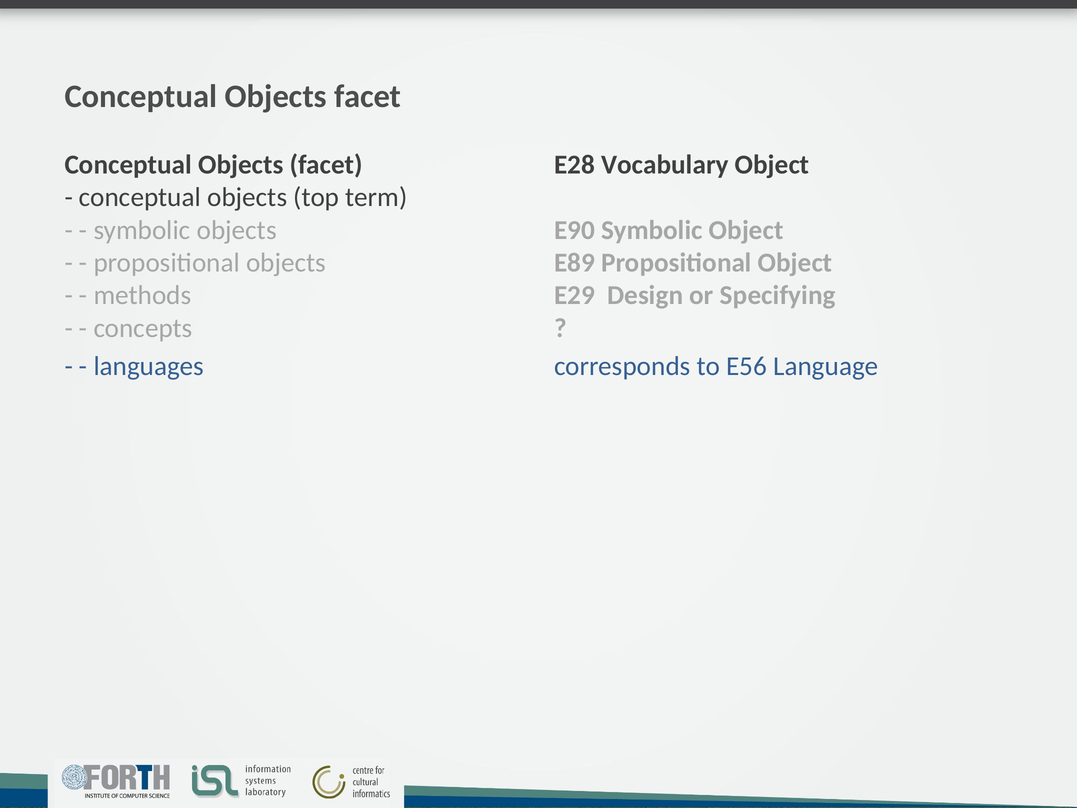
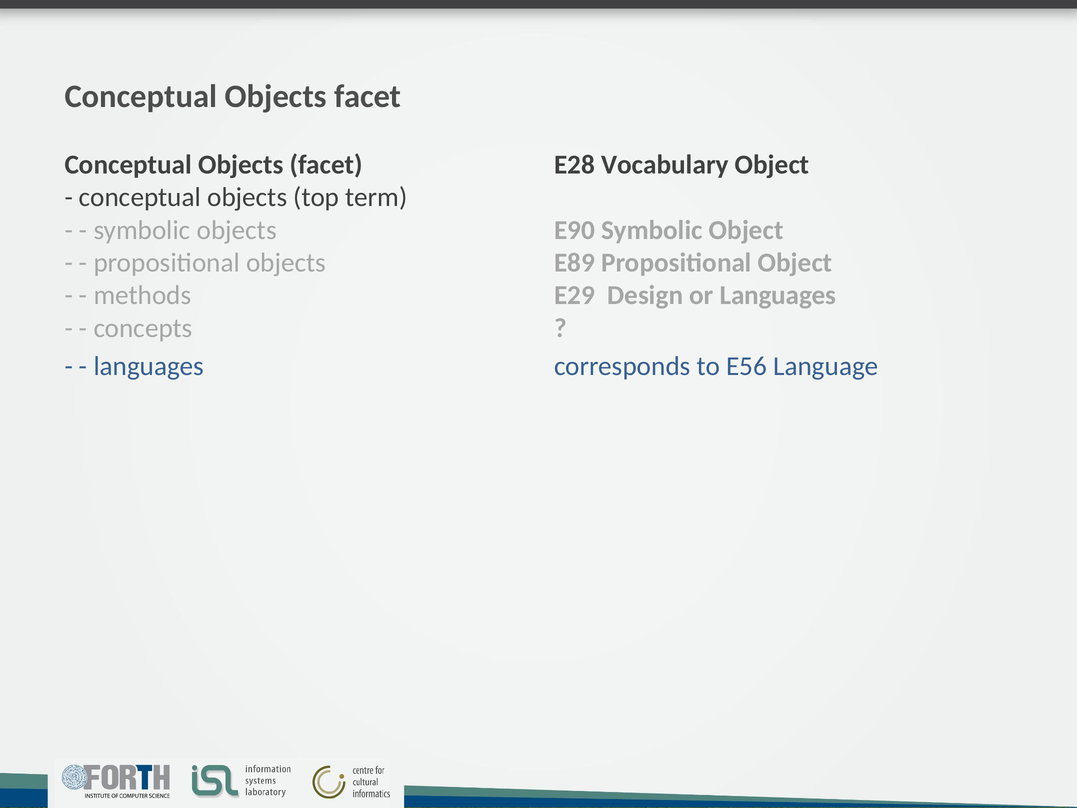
or Specifying: Specifying -> Languages
